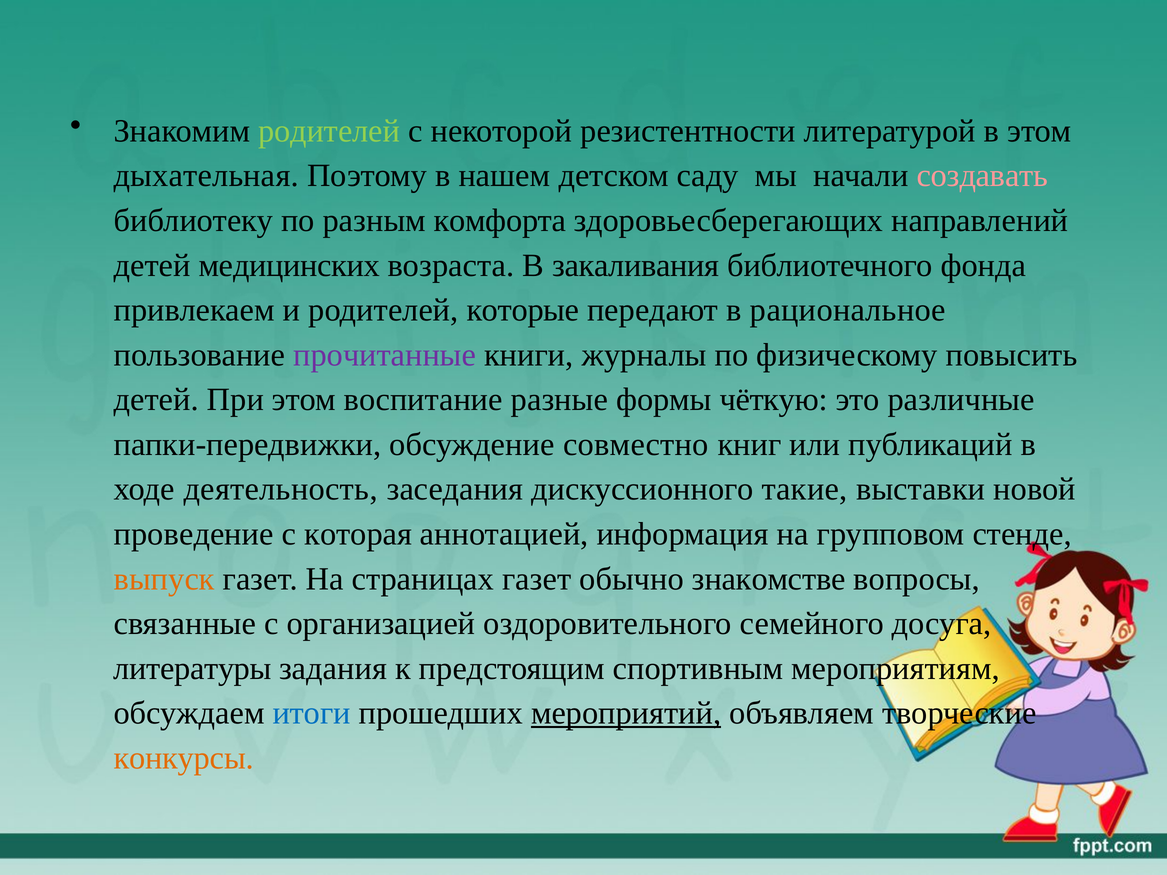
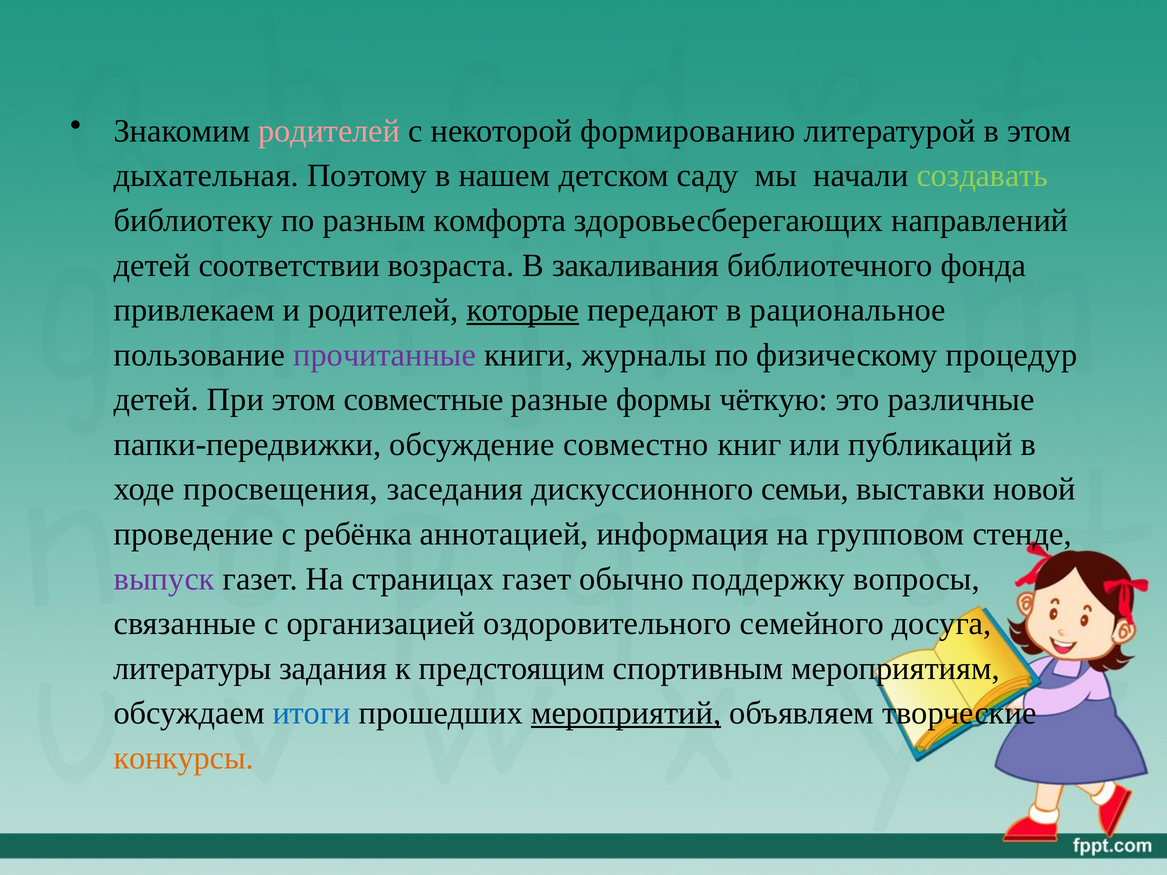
родителей at (329, 131) colour: light green -> pink
резистентности: резистентности -> формированию
создавать colour: pink -> light green
медицинских: медицинских -> соответствии
которые underline: none -> present
повысить: повысить -> процедур
воспитание: воспитание -> совместные
деятельность: деятельность -> просвещения
такие: такие -> семьи
которая: которая -> ребёнка
выпуск colour: orange -> purple
знакомстве: знакомстве -> поддержку
